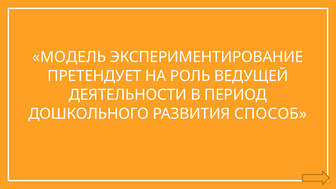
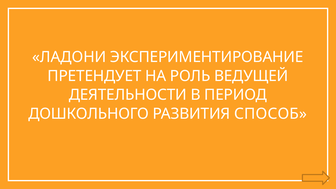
МОДЕЛЬ: МОДЕЛЬ -> ЛАДОНИ
